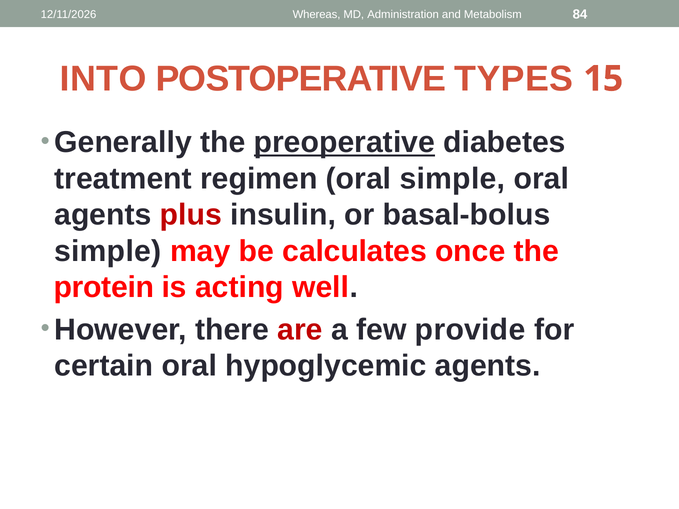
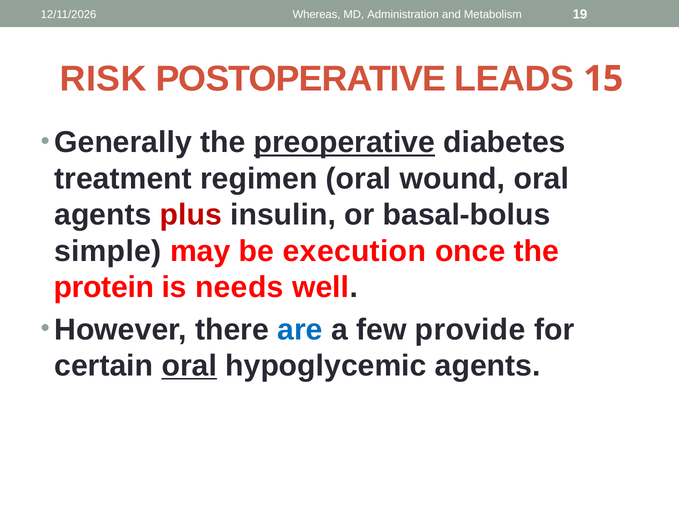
84: 84 -> 19
INTO: INTO -> RISK
TYPES: TYPES -> LEADS
oral simple: simple -> wound
calculates: calculates -> execution
acting: acting -> needs
are colour: red -> blue
oral at (189, 366) underline: none -> present
